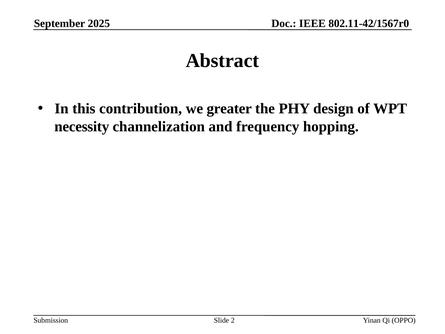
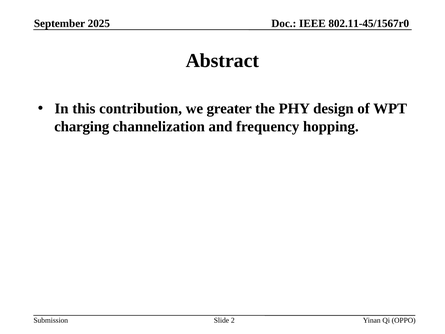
802.11-42/1567r0: 802.11-42/1567r0 -> 802.11-45/1567r0
necessity: necessity -> charging
